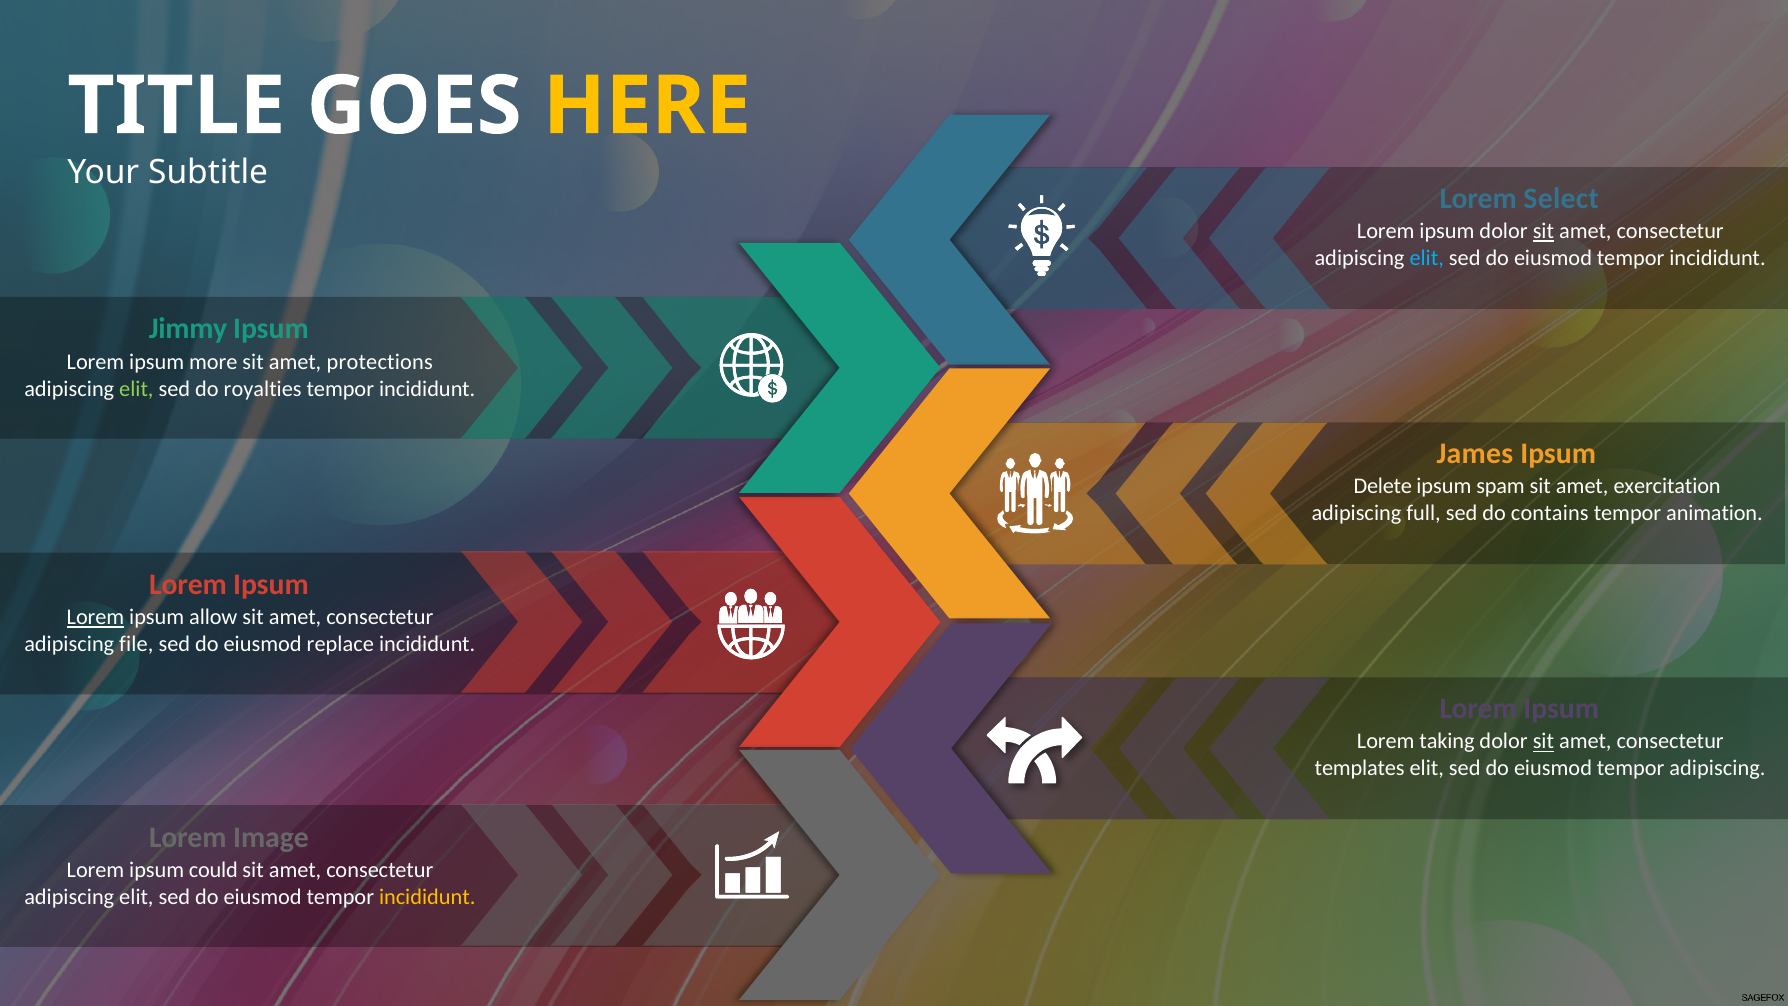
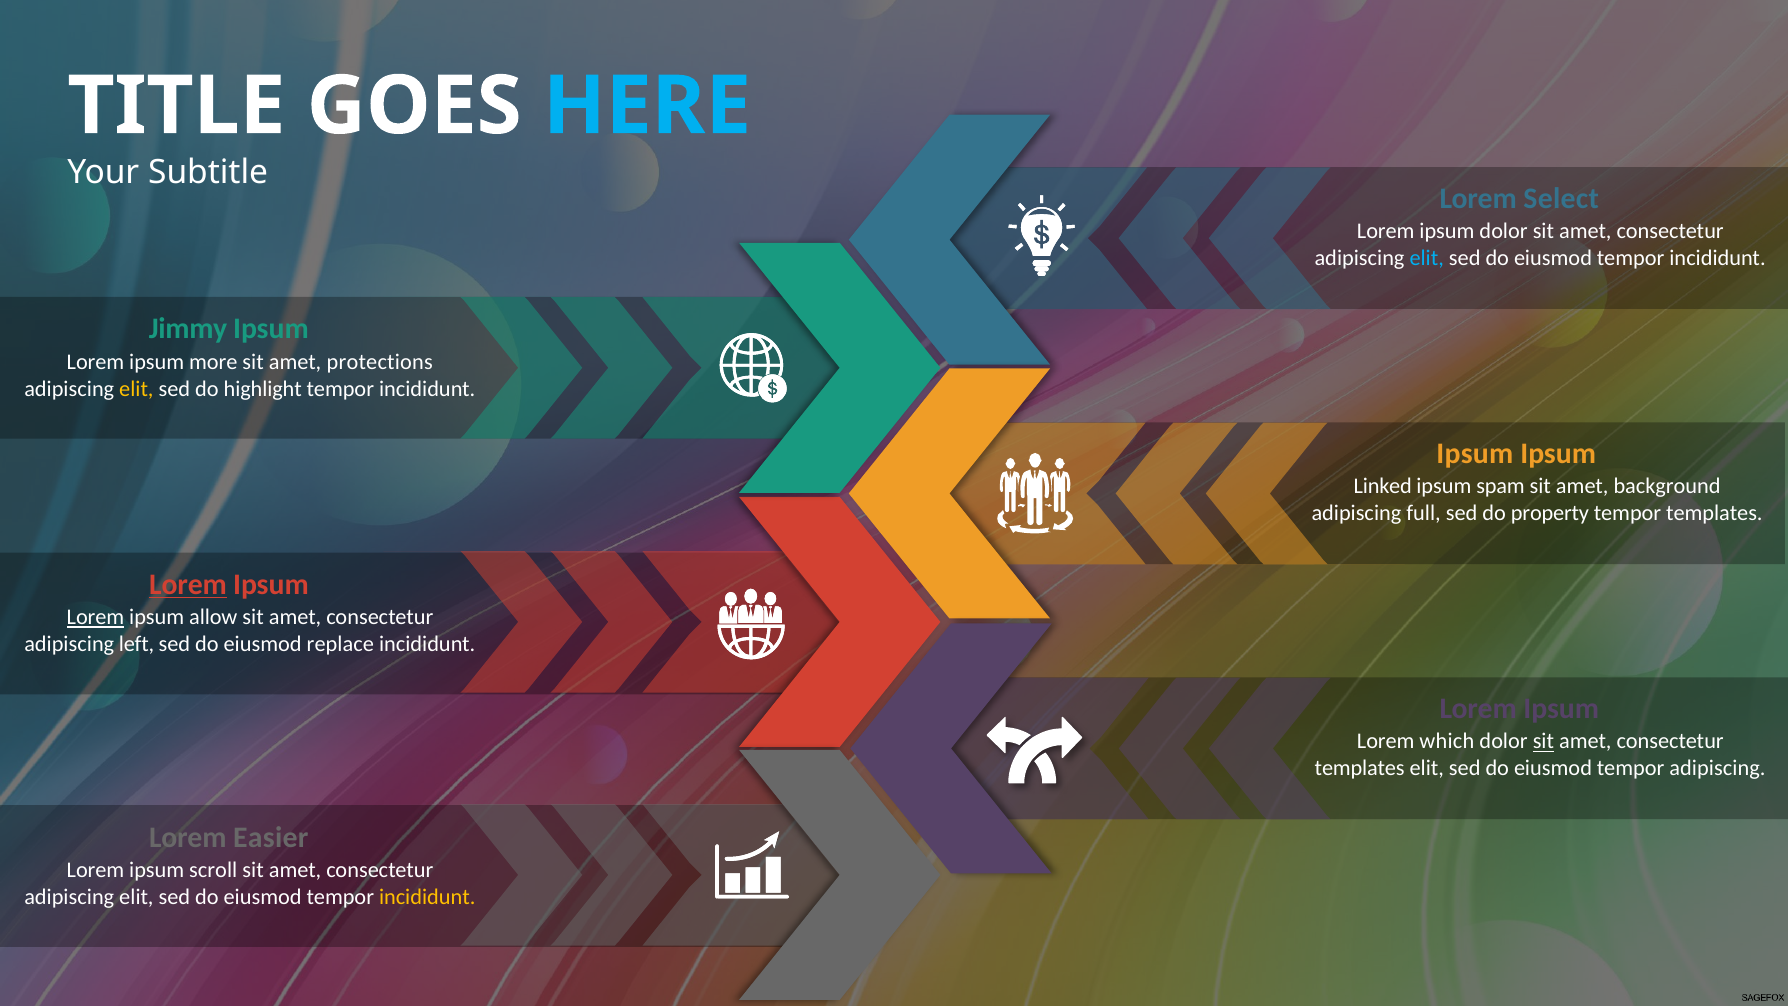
HERE colour: yellow -> light blue
sit at (1543, 231) underline: present -> none
elit at (136, 389) colour: light green -> yellow
royalties: royalties -> highlight
James at (1475, 454): James -> Ipsum
Delete: Delete -> Linked
exercitation: exercitation -> background
contains: contains -> property
tempor animation: animation -> templates
Lorem at (188, 585) underline: none -> present
file: file -> left
taking: taking -> which
Image: Image -> Easier
could: could -> scroll
